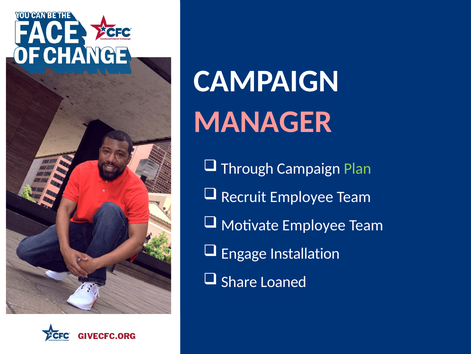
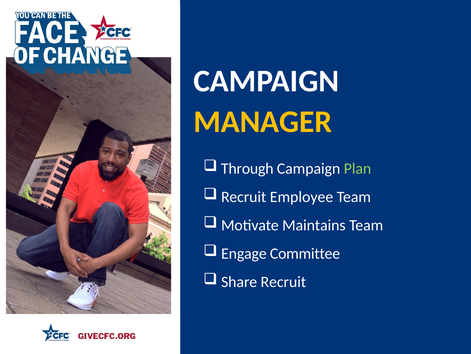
MANAGER colour: pink -> yellow
Motivate Employee: Employee -> Maintains
Installation: Installation -> Committee
Share Loaned: Loaned -> Recruit
